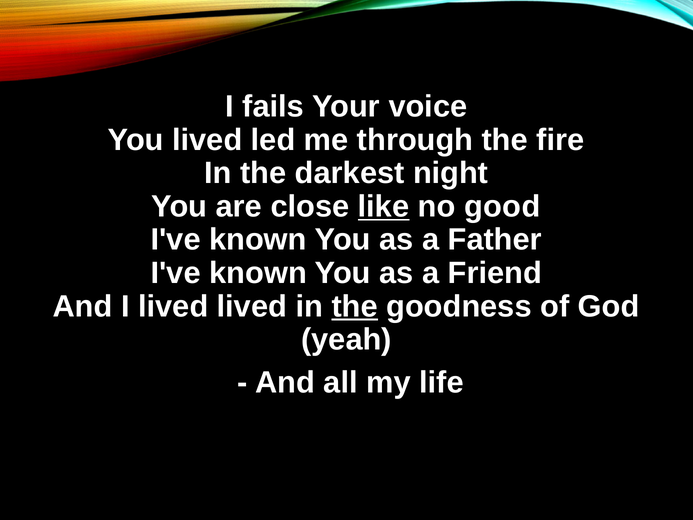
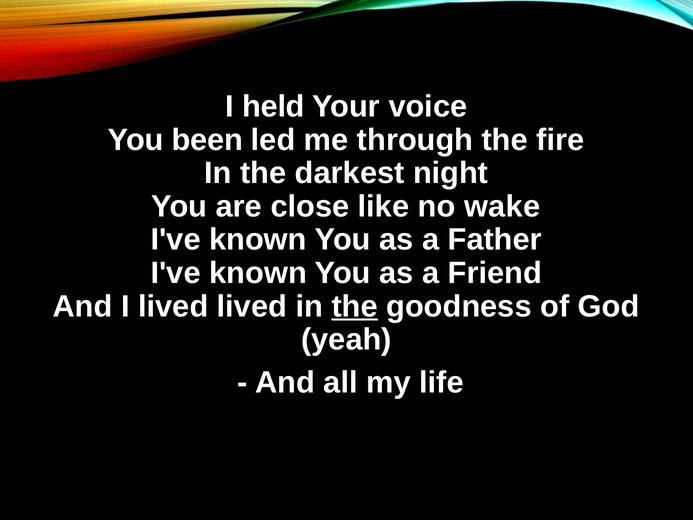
fails: fails -> held
You lived: lived -> been
like underline: present -> none
good: good -> wake
